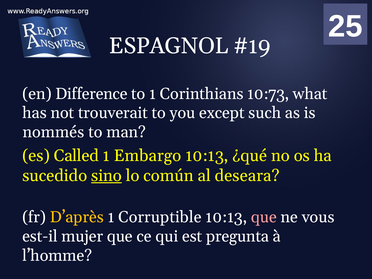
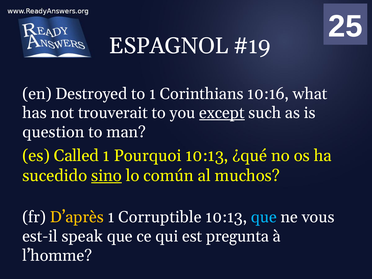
Difference: Difference -> Destroyed
10:73: 10:73 -> 10:16
except underline: none -> present
nommés: nommés -> question
Embargo: Embargo -> Pourquoi
deseara: deseara -> muchos
que at (264, 217) colour: pink -> light blue
mujer: mujer -> speak
